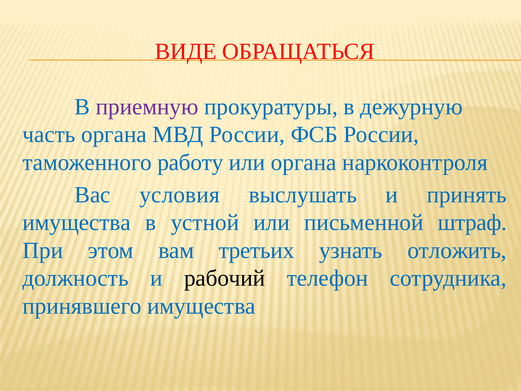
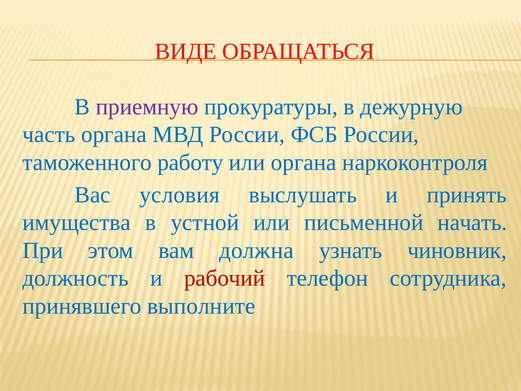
штраф: штраф -> начать
третьих: третьих -> должна
отложить: отложить -> чиновник
рабочий colour: black -> red
принявшего имущества: имущества -> выполните
